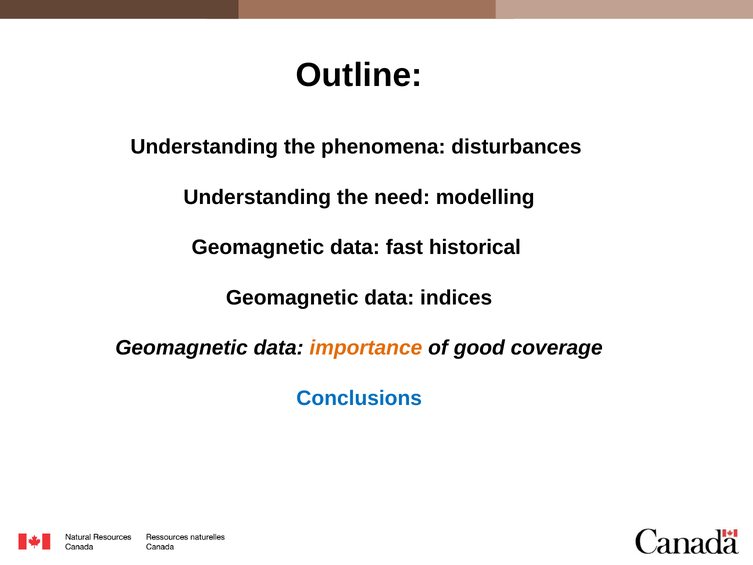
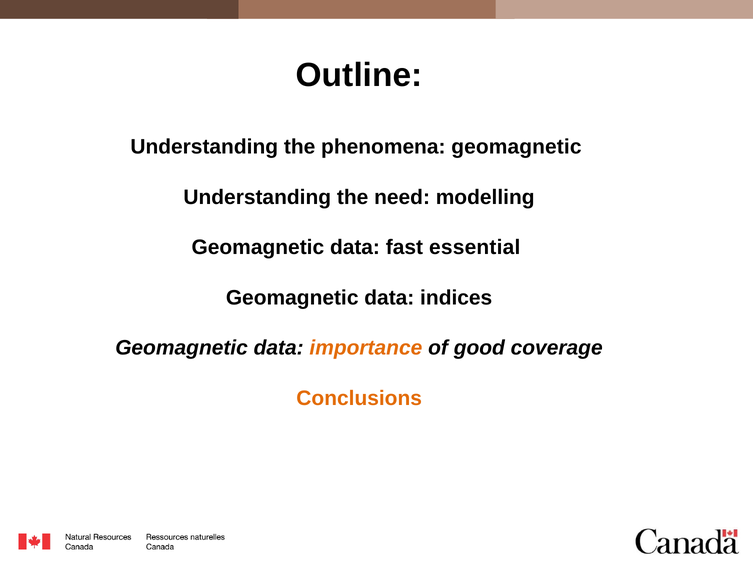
phenomena disturbances: disturbances -> geomagnetic
historical: historical -> essential
Conclusions colour: blue -> orange
